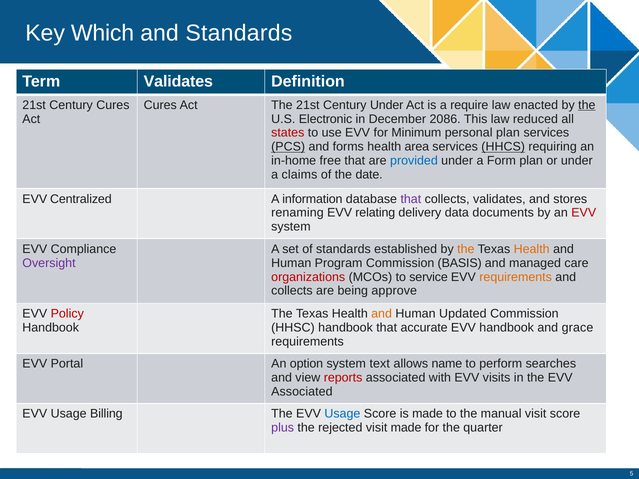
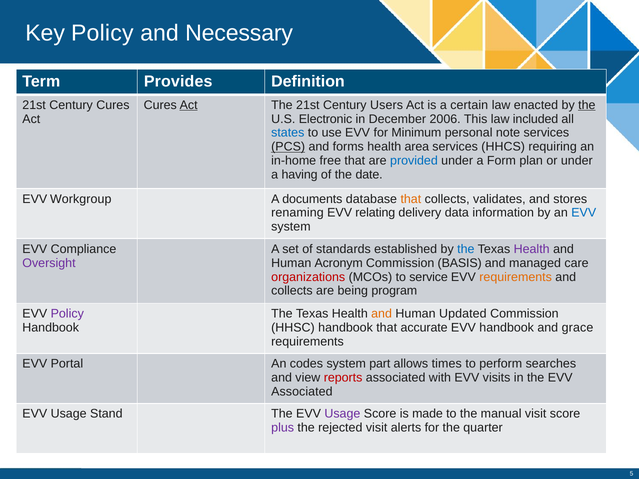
Key Which: Which -> Policy
and Standards: Standards -> Necessary
Term Validates: Validates -> Provides
Act at (189, 105) underline: none -> present
Century Under: Under -> Users
require: require -> certain
2086: 2086 -> 2006
reduced: reduced -> included
states colour: red -> blue
personal plan: plan -> note
HHCS underline: present -> none
claims: claims -> having
Centralized: Centralized -> Workgroup
information: information -> documents
that at (411, 199) colour: purple -> orange
documents: documents -> information
EVV at (584, 213) colour: red -> blue
the at (466, 249) colour: orange -> blue
Health at (532, 249) colour: orange -> purple
Program: Program -> Acronym
approve: approve -> program
Policy at (67, 314) colour: red -> purple
option: option -> codes
text: text -> part
name: name -> times
Billing: Billing -> Stand
Usage at (342, 414) colour: blue -> purple
visit made: made -> alerts
